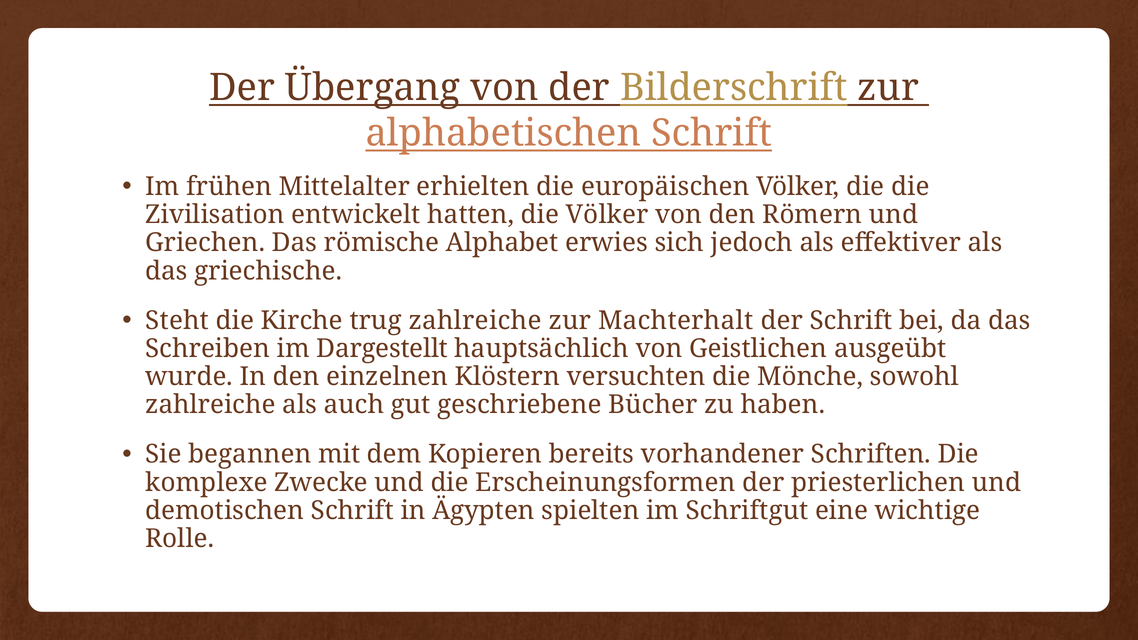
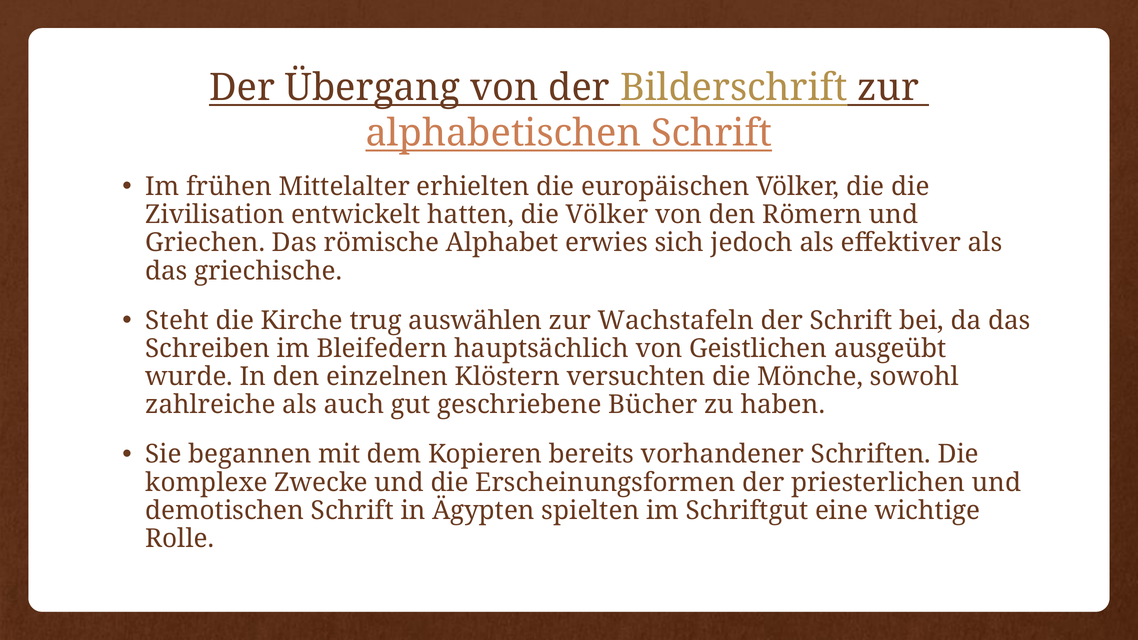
trug zahlreiche: zahlreiche -> auswählen
Machterhalt: Machterhalt -> Wachstafeln
Dargestellt: Dargestellt -> Bleifedern
